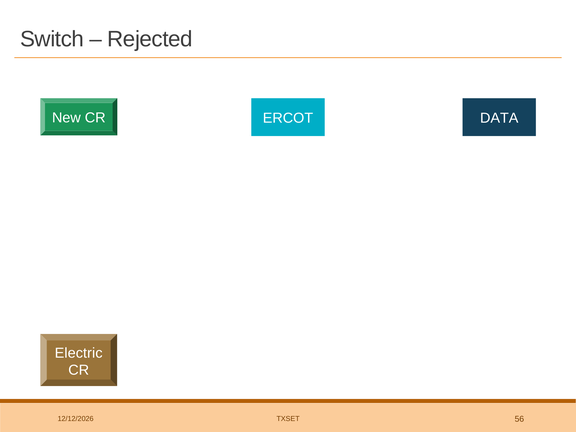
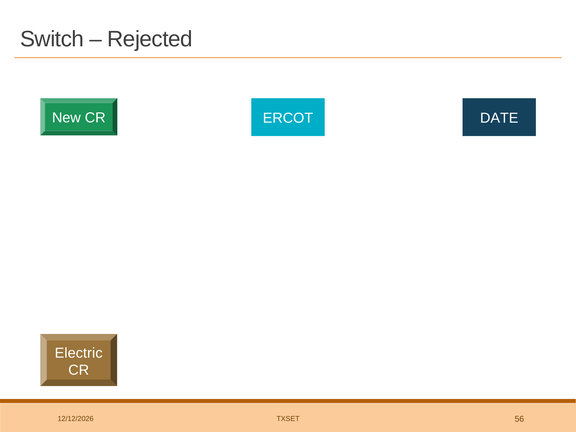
DATA: DATA -> DATE
